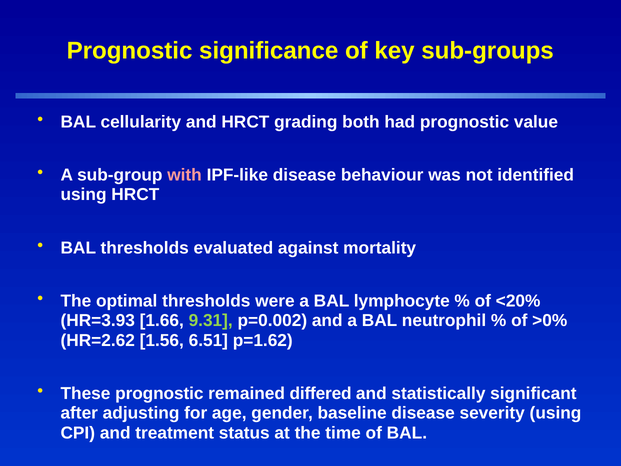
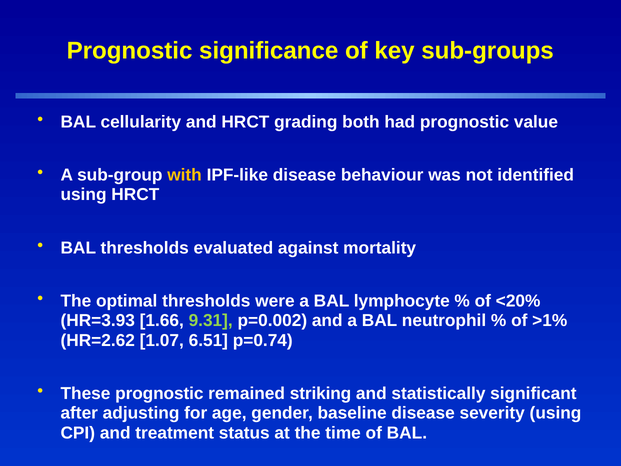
with colour: pink -> yellow
>0%: >0% -> >1%
1.56: 1.56 -> 1.07
p=1.62: p=1.62 -> p=0.74
differed: differed -> striking
